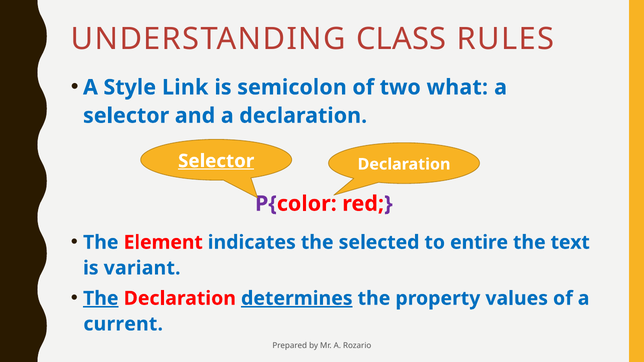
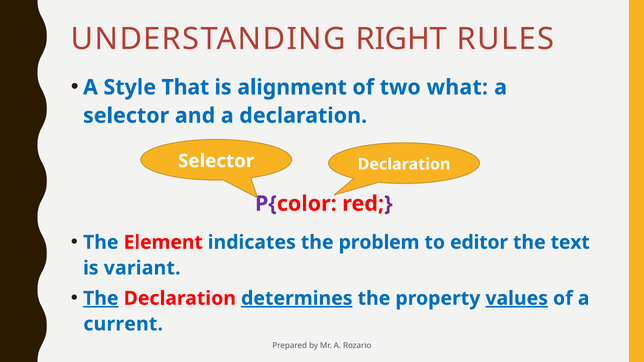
CLASS: CLASS -> RIGHT
Link: Link -> That
semicolon: semicolon -> alignment
Selector at (216, 161) underline: present -> none
selected: selected -> problem
entire: entire -> editor
values underline: none -> present
